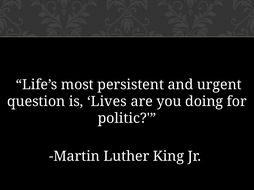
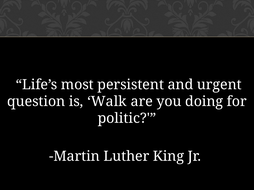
Lives: Lives -> Walk
